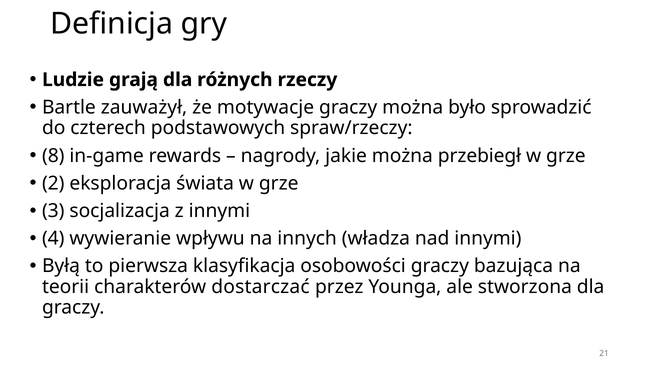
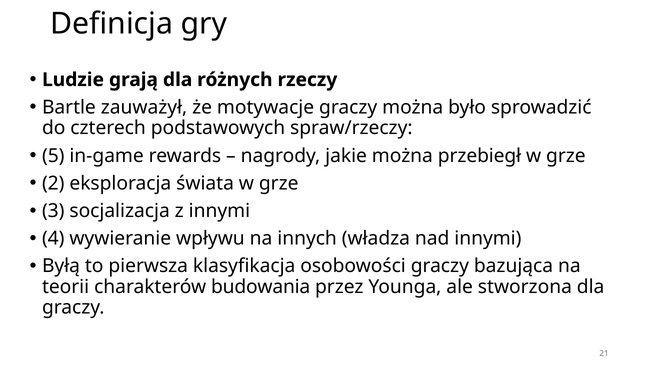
8: 8 -> 5
dostarczać: dostarczać -> budowania
